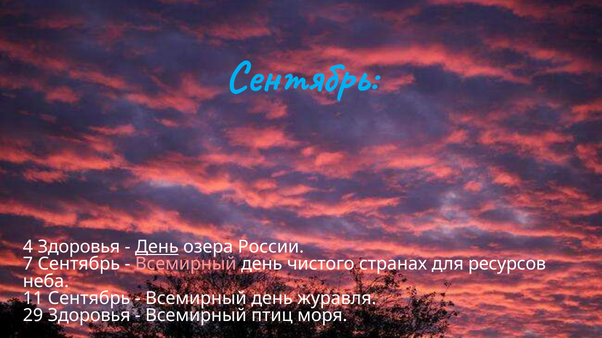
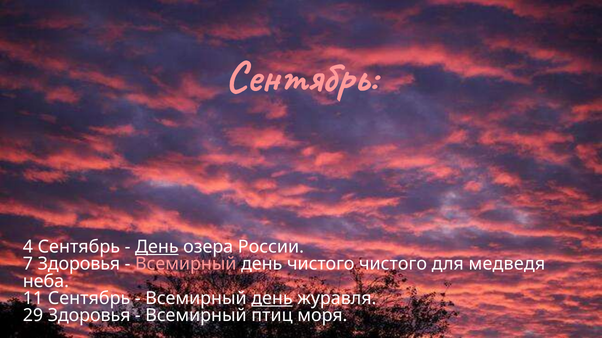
Сентябрь at (301, 77) colour: light blue -> pink
4 Здоровья: Здоровья -> Сентябрь
7 Сентябрь: Сентябрь -> Здоровья
чистого странах: странах -> чистого
ресурсов: ресурсов -> медведя
день at (272, 299) underline: none -> present
